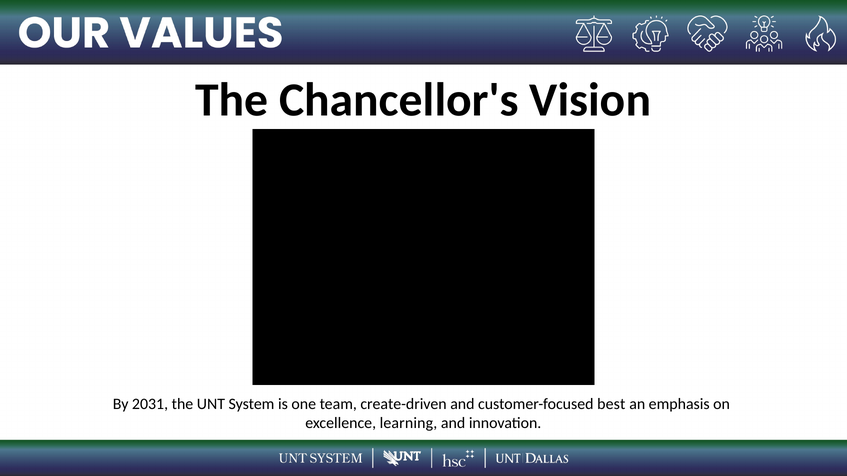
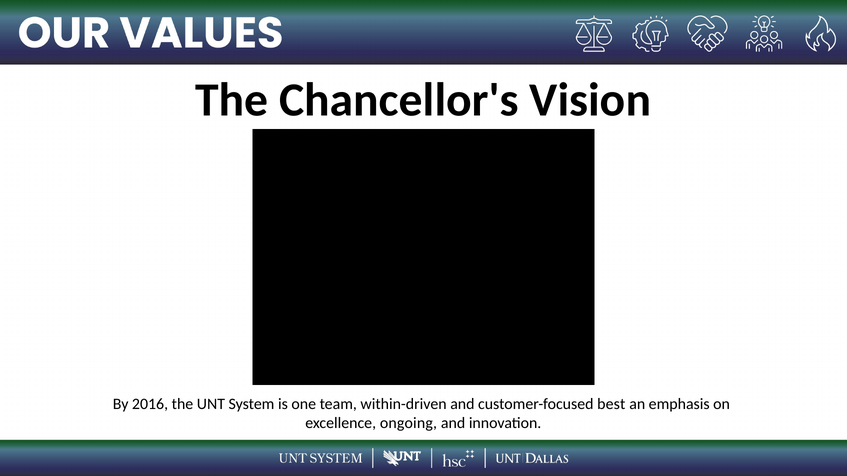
2031: 2031 -> 2016
create-driven: create-driven -> within-driven
learning: learning -> ongoing
